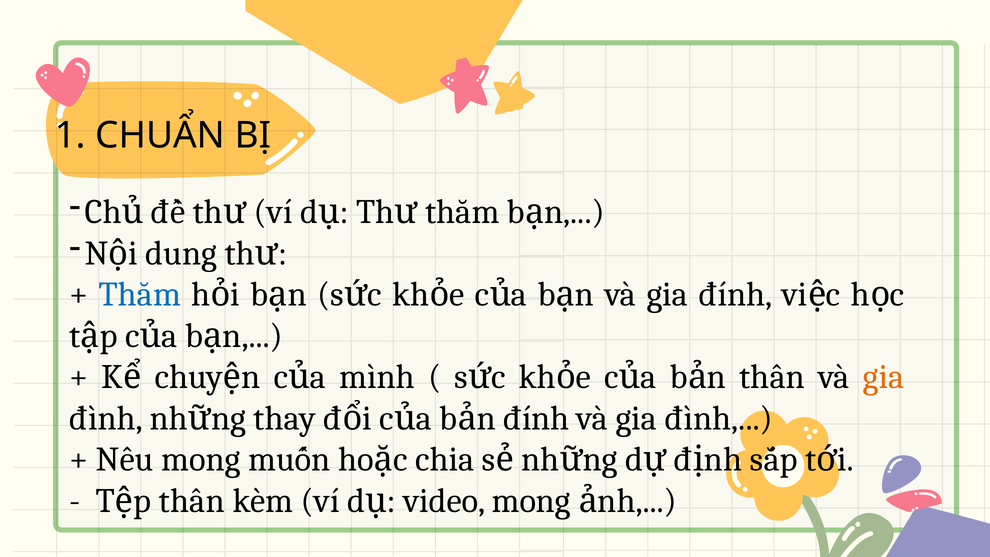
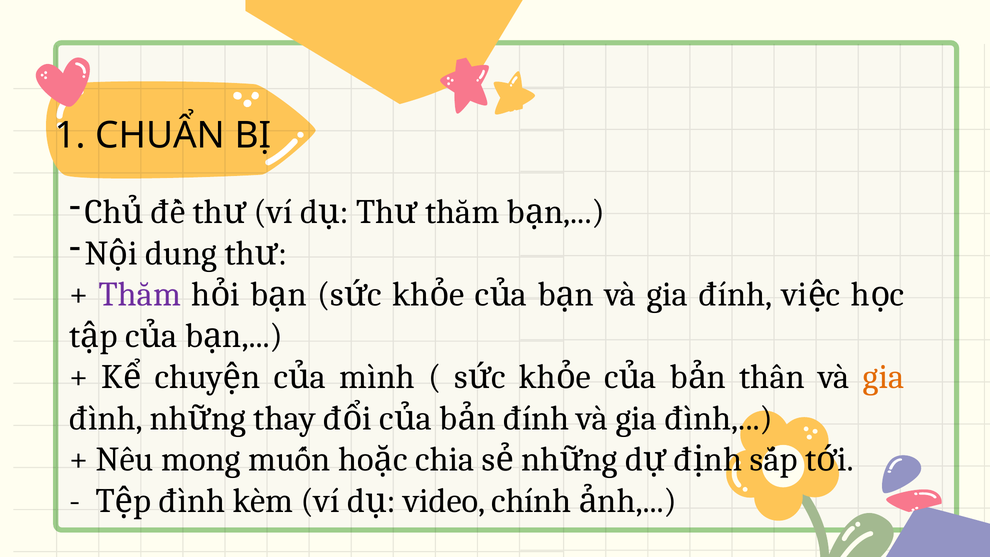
Thăm at (140, 294) colour: blue -> purple
thân at (192, 501): thân -> đình
video mong: mong -> chính
